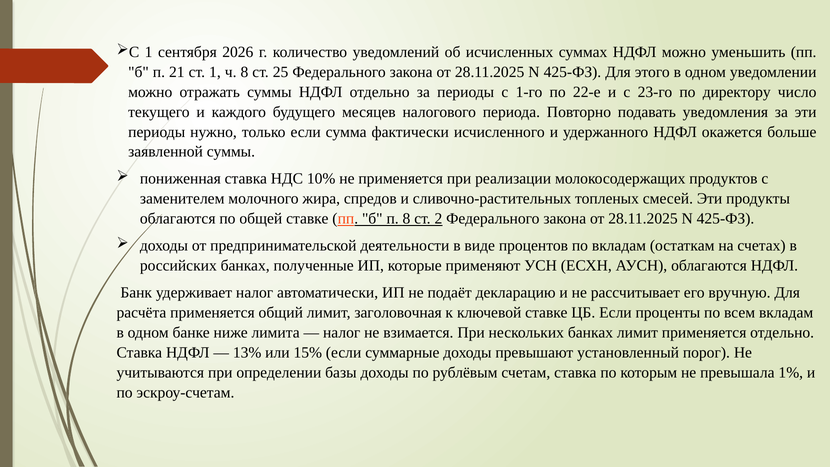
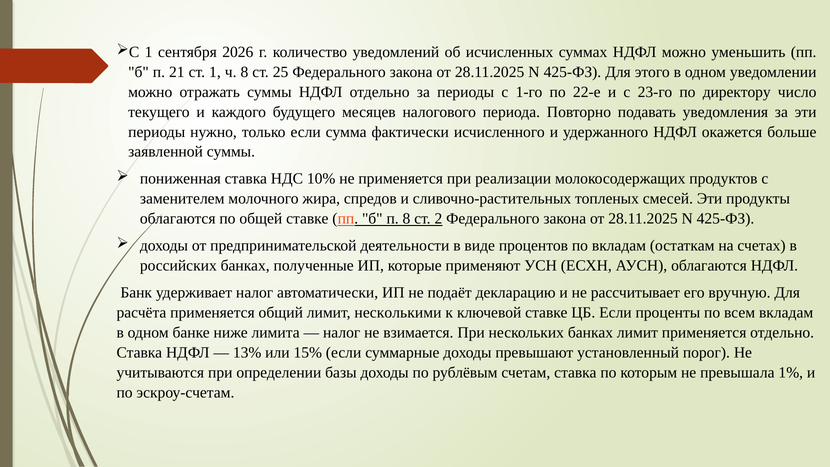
заголовочная: заголовочная -> несколькими
